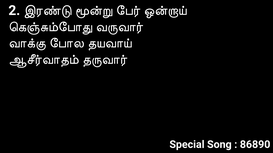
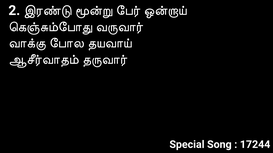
86890: 86890 -> 17244
